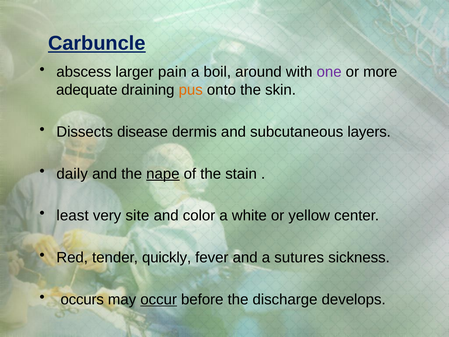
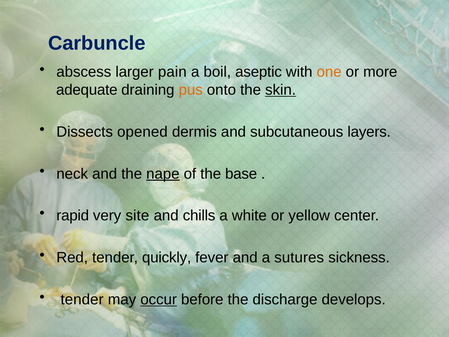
Carbuncle underline: present -> none
around: around -> aseptic
one colour: purple -> orange
skin underline: none -> present
disease: disease -> opened
daily: daily -> neck
stain: stain -> base
least: least -> rapid
color: color -> chills
occurs at (82, 299): occurs -> tender
